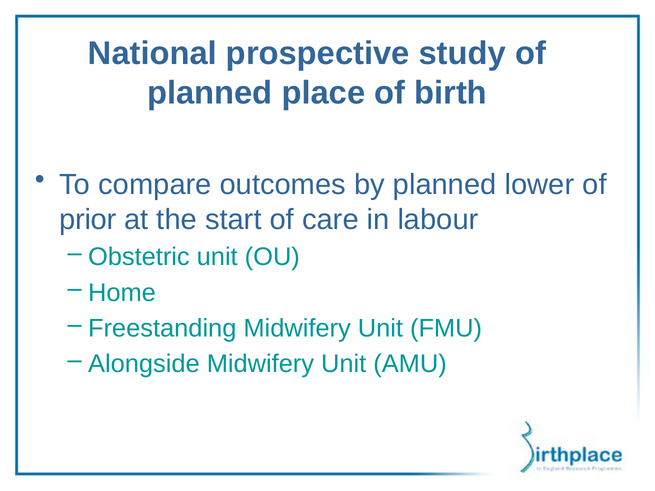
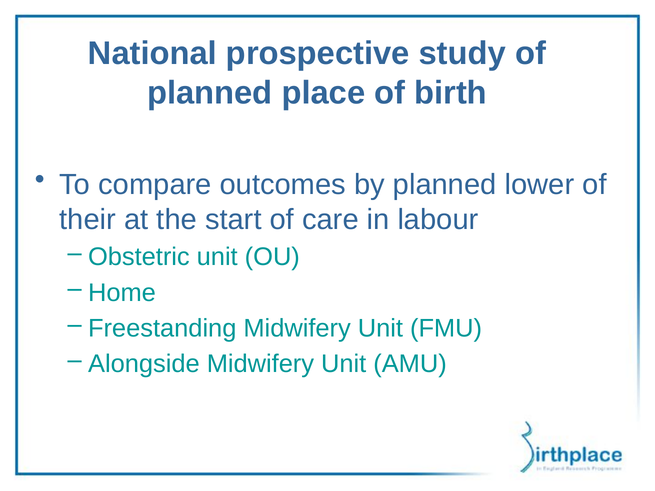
prior: prior -> their
